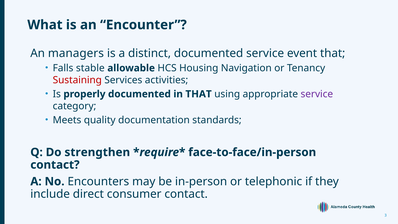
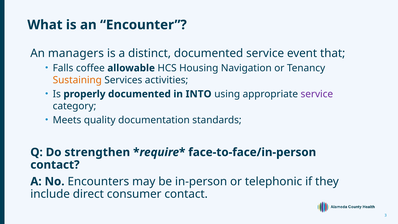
stable: stable -> coffee
Sustaining colour: red -> orange
in THAT: THAT -> INTO
